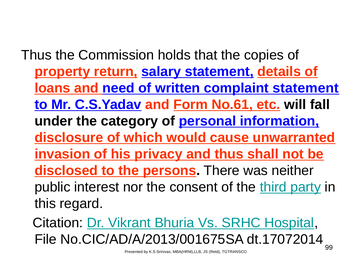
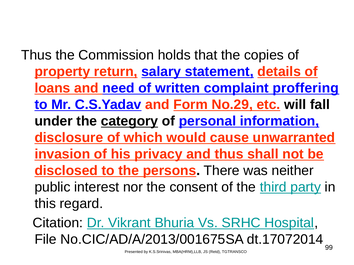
complaint statement: statement -> proffering
No.61: No.61 -> No.29
category underline: none -> present
